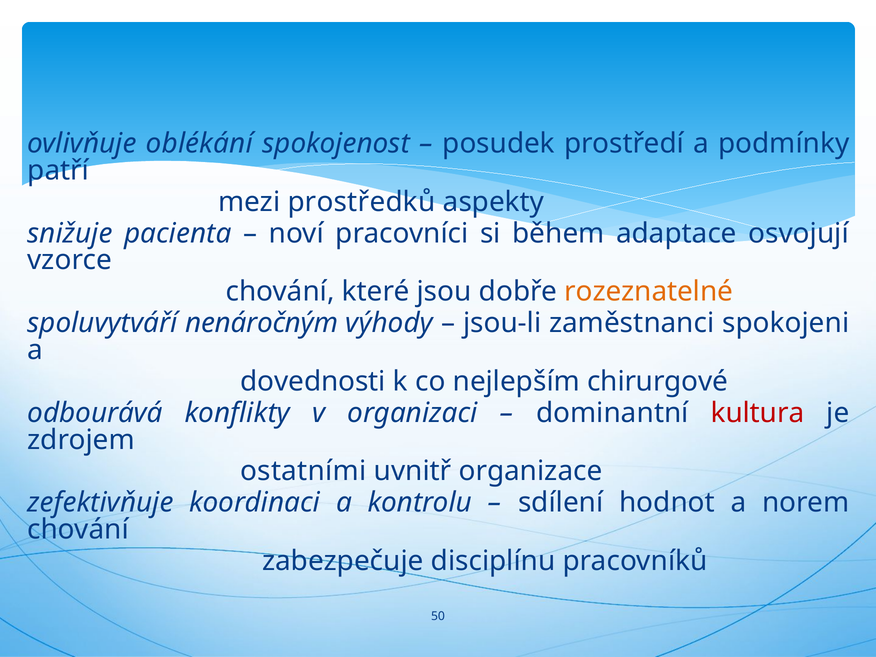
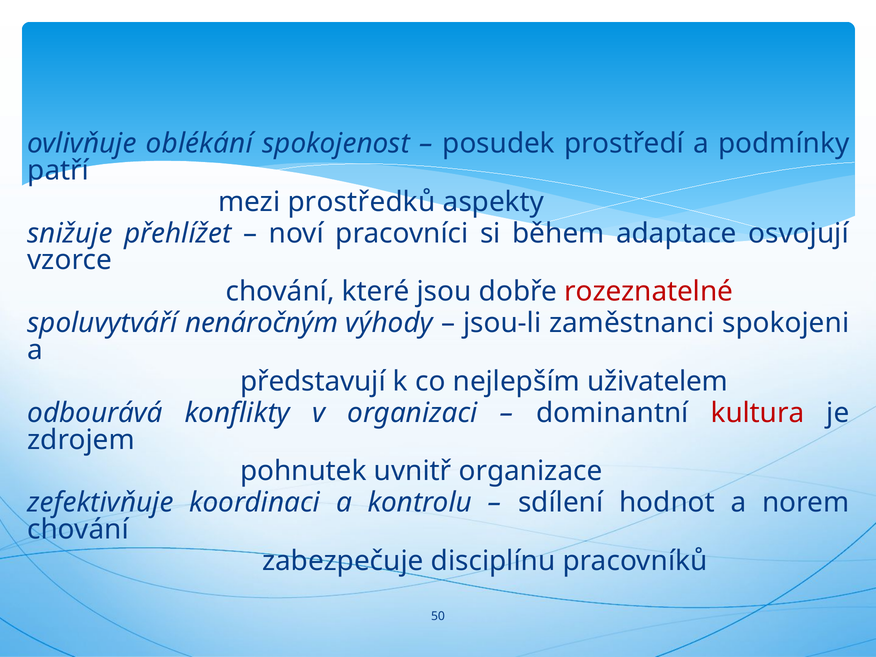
pacienta: pacienta -> přehlížet
rozeznatelné colour: orange -> red
dovednosti: dovednosti -> představují
chirurgové: chirurgové -> uživatelem
ostatními: ostatními -> pohnutek
